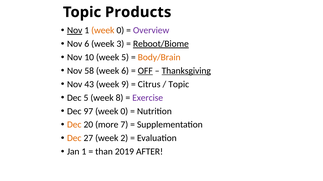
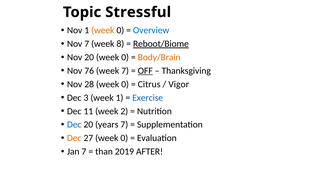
Products: Products -> Stressful
Nov at (75, 30) underline: present -> none
Overview colour: purple -> blue
Nov 6: 6 -> 7
3: 3 -> 8
Nov 10: 10 -> 20
5 at (125, 58): 5 -> 0
58: 58 -> 76
week 6: 6 -> 7
Thanksgiving underline: present -> none
43: 43 -> 28
9 at (125, 85): 9 -> 0
Topic at (179, 85): Topic -> Vigor
Dec 5: 5 -> 3
week 8: 8 -> 1
Exercise colour: purple -> blue
97: 97 -> 11
0 at (124, 112): 0 -> 2
Dec at (74, 125) colour: orange -> blue
more: more -> years
27 week 2: 2 -> 0
Jan 1: 1 -> 7
